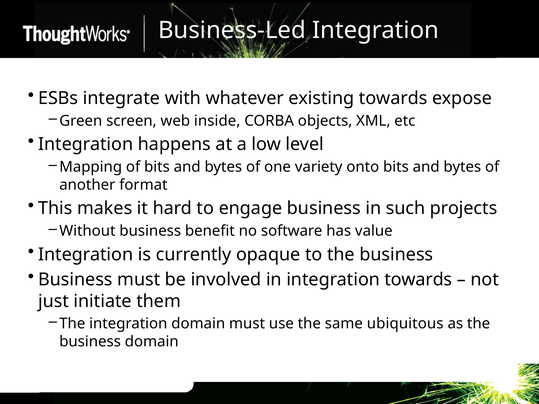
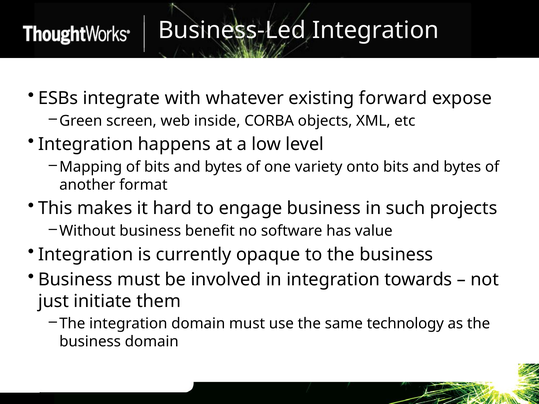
existing towards: towards -> forward
ubiquitous: ubiquitous -> technology
